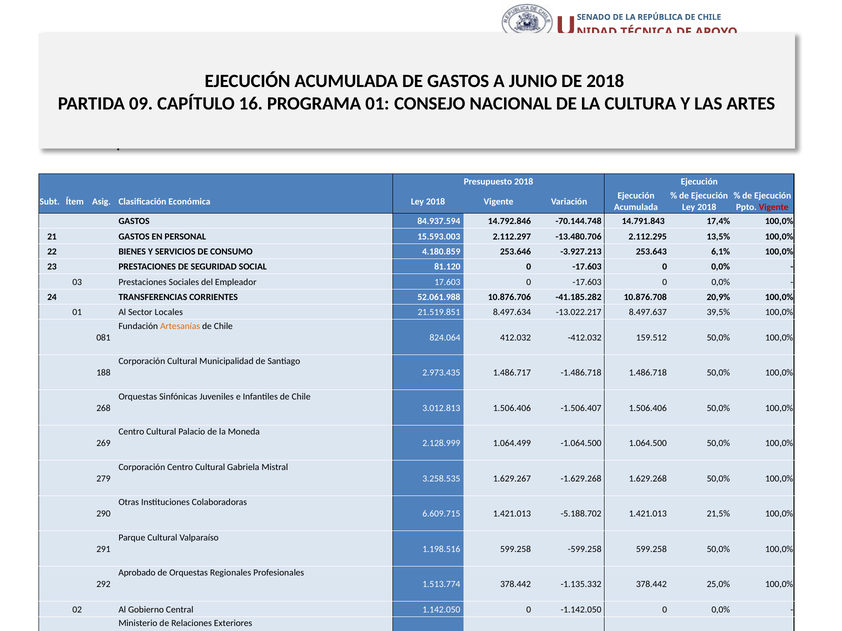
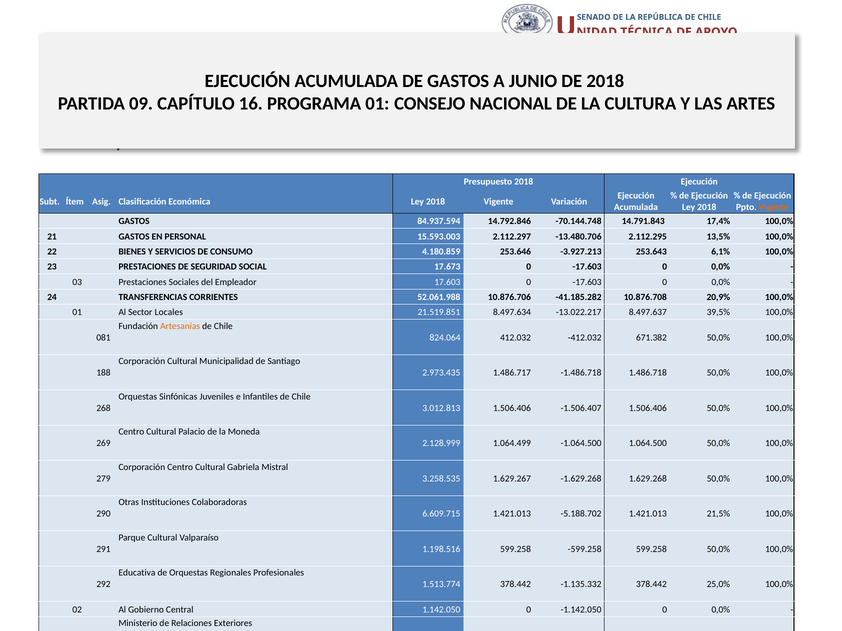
Vigente at (774, 208) colour: red -> orange
81.120: 81.120 -> 17.673
159.512: 159.512 -> 671.382
Aprobado: Aprobado -> Educativa
